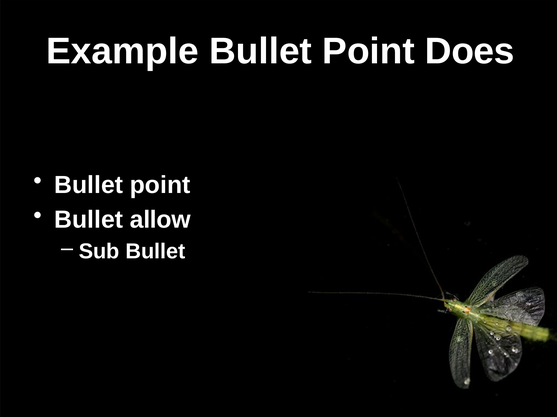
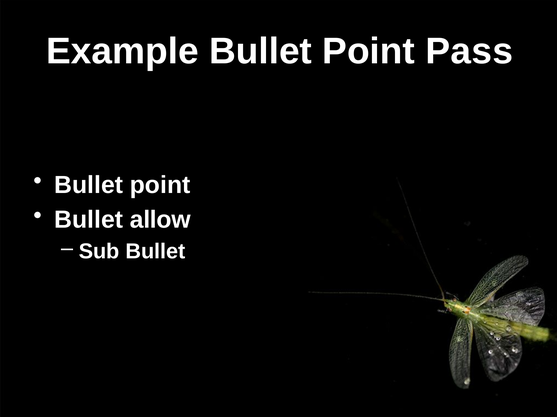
Does: Does -> Pass
